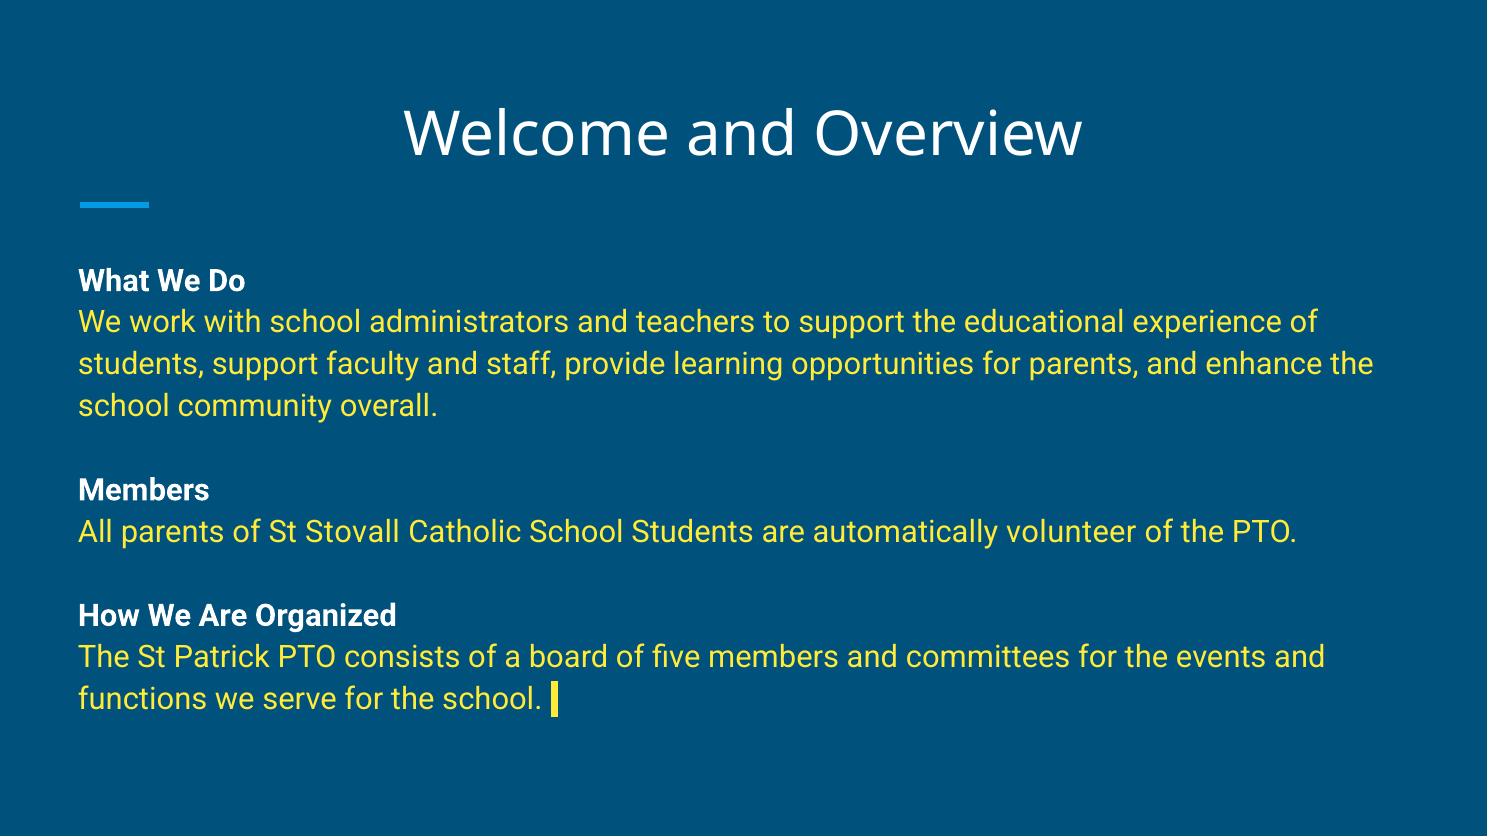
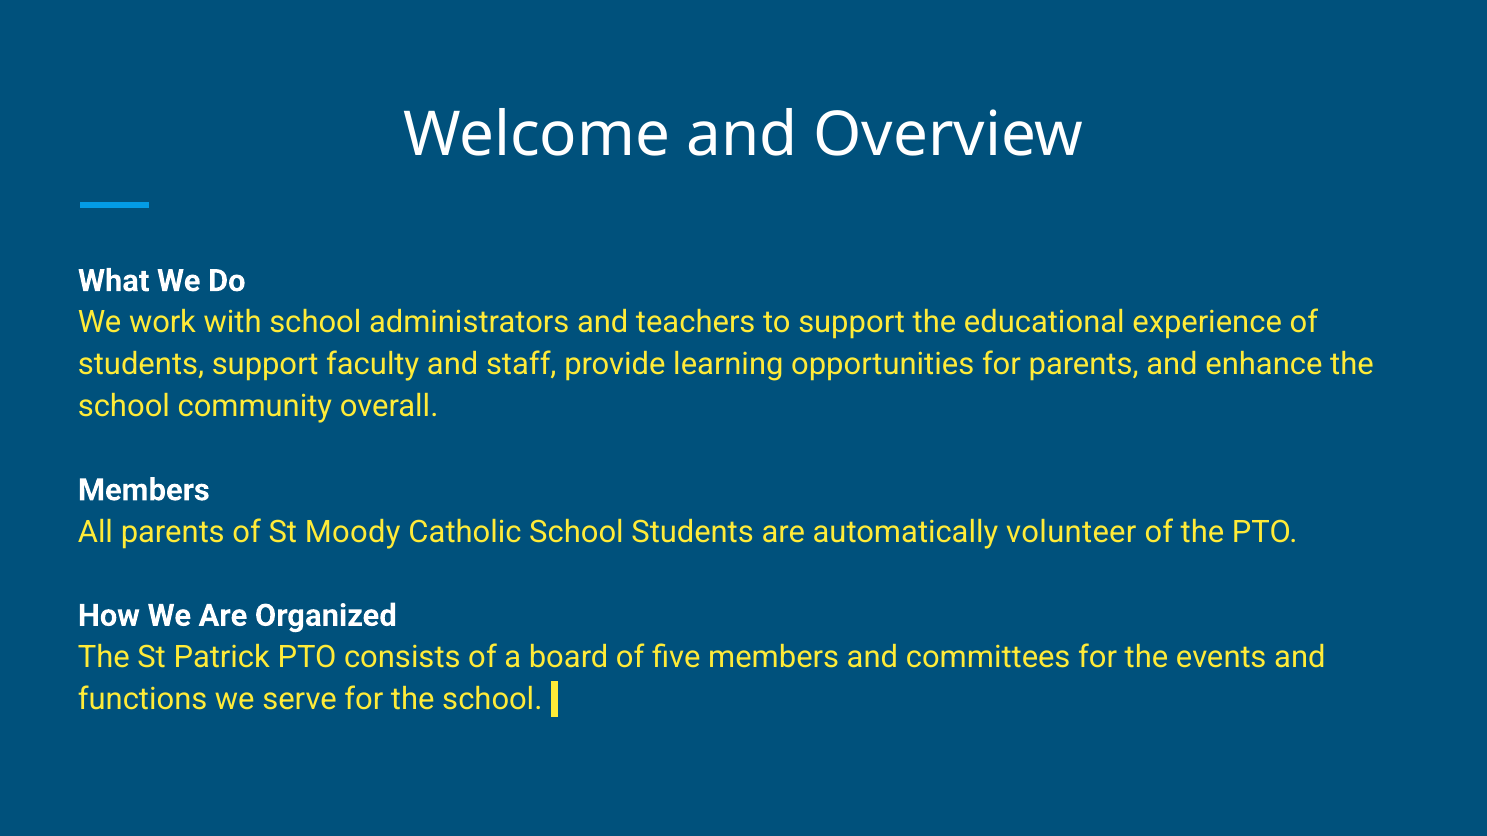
Stovall: Stovall -> Moody
